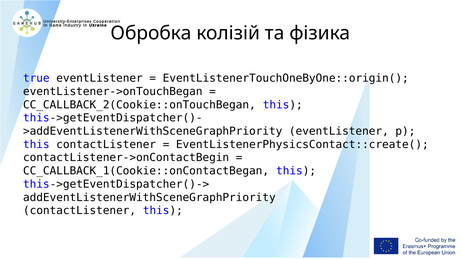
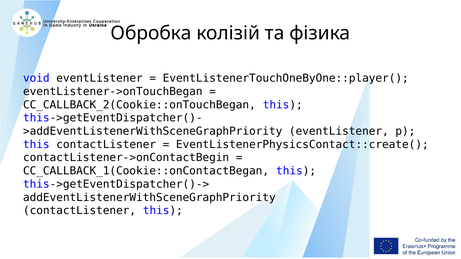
true: true -> void
EventListenerTouchOneByOne::origin(: EventListenerTouchOneByOne::origin( -> EventListenerTouchOneByOne::player(
